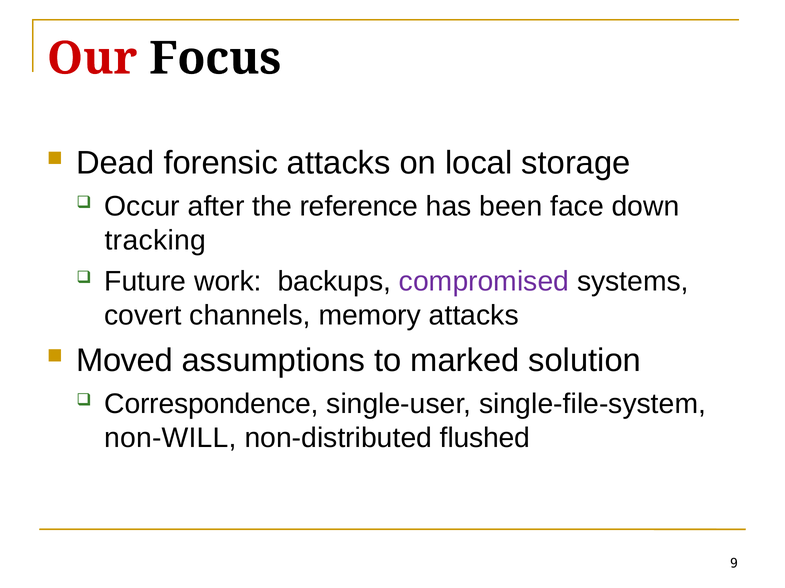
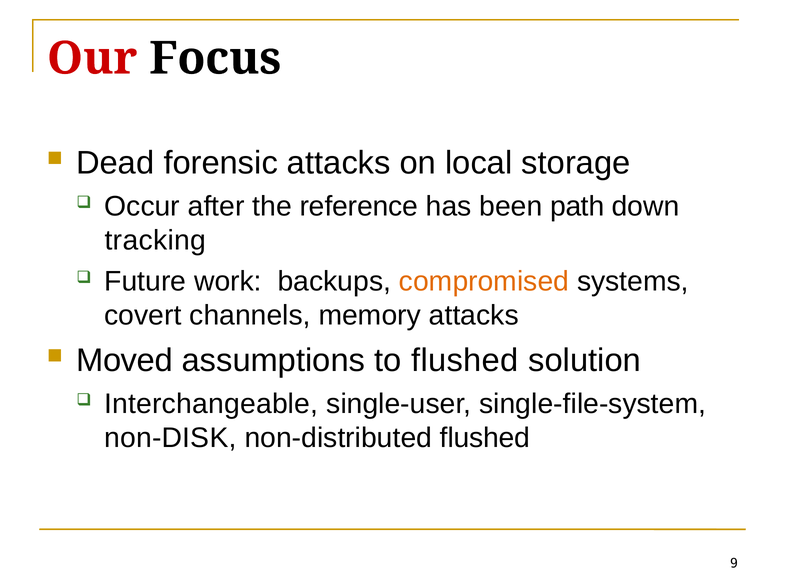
face: face -> path
compromised colour: purple -> orange
to marked: marked -> flushed
Correspondence: Correspondence -> Interchangeable
non-WILL: non-WILL -> non-DISK
